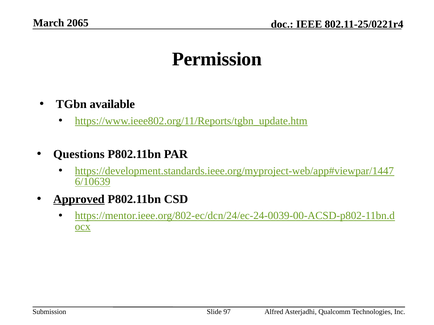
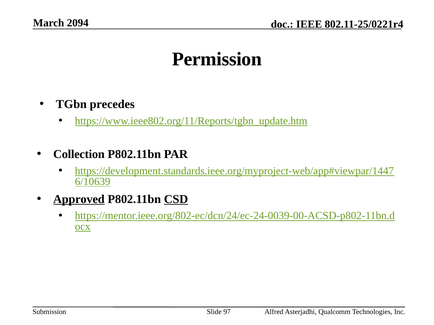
2065: 2065 -> 2094
available: available -> precedes
Questions: Questions -> Collection
CSD underline: none -> present
